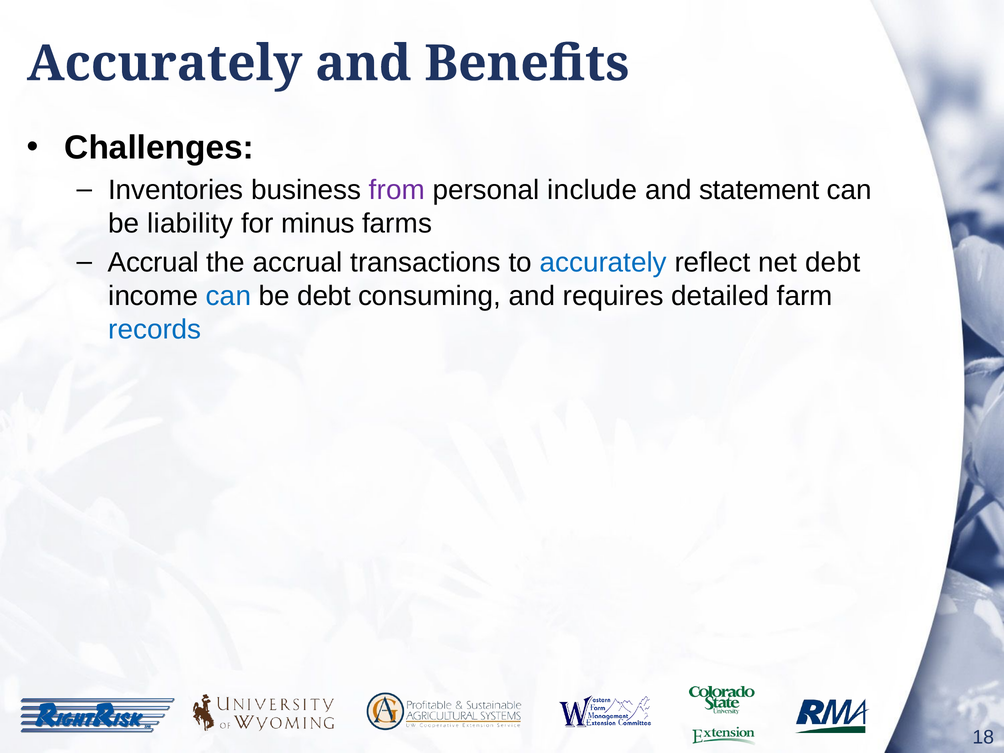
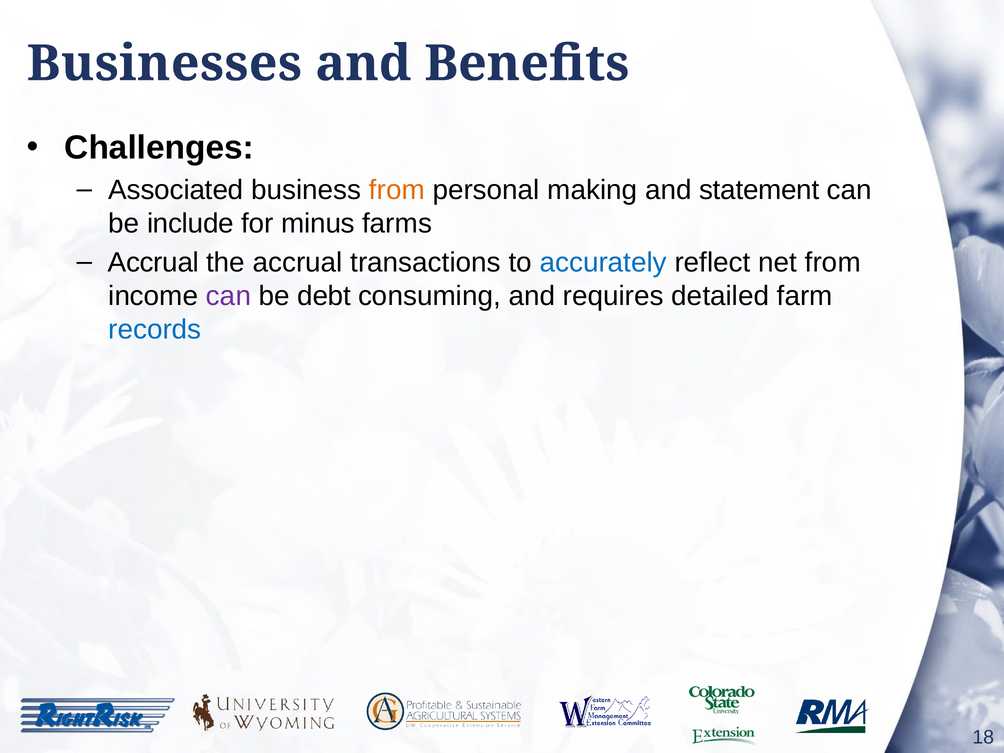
Accurately at (165, 64): Accurately -> Businesses
Inventories: Inventories -> Associated
from at (397, 190) colour: purple -> orange
include: include -> making
liability: liability -> include
net debt: debt -> from
can at (229, 296) colour: blue -> purple
